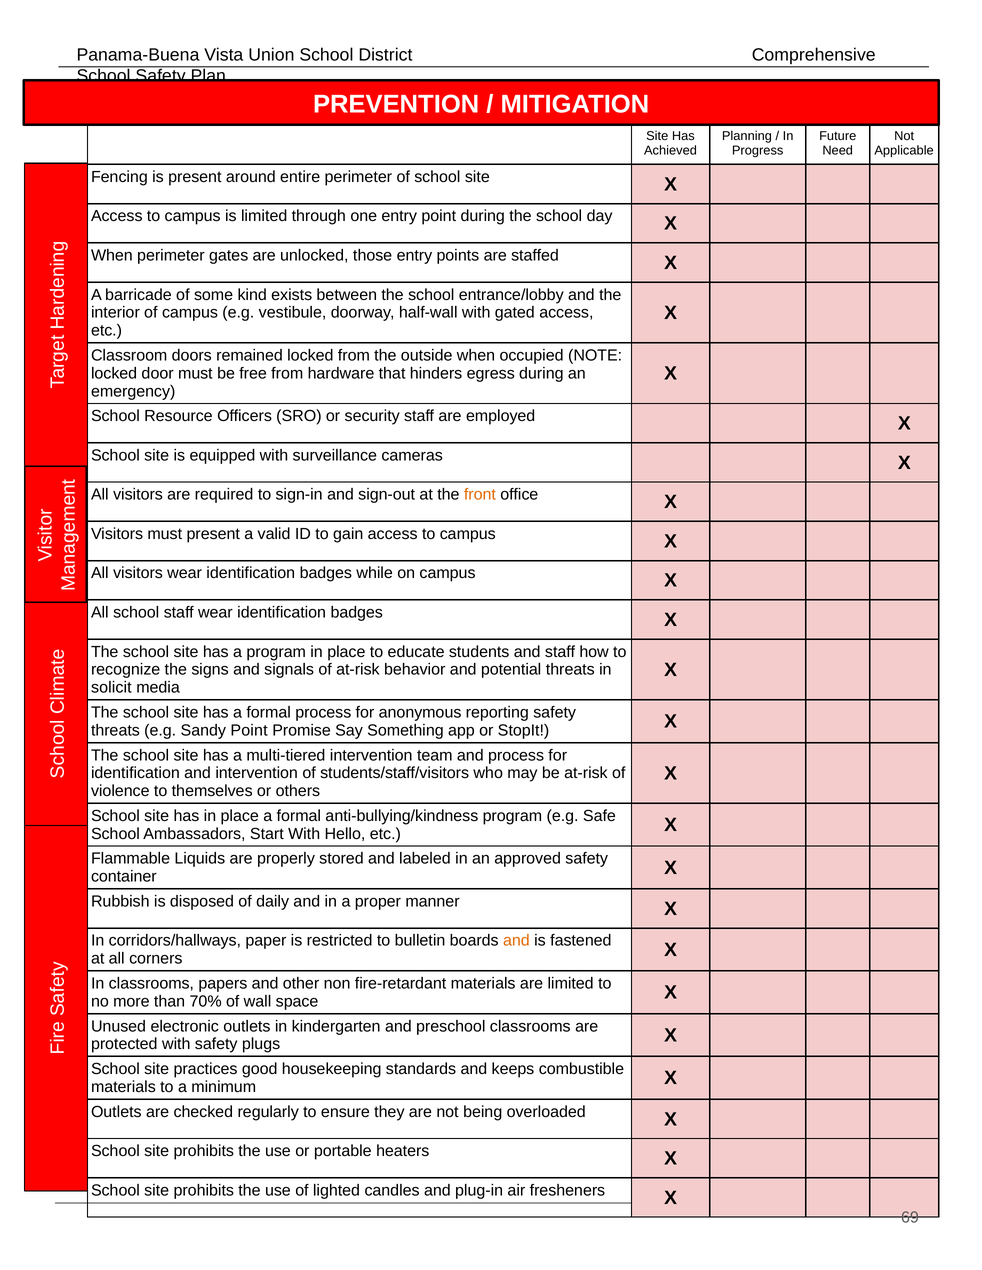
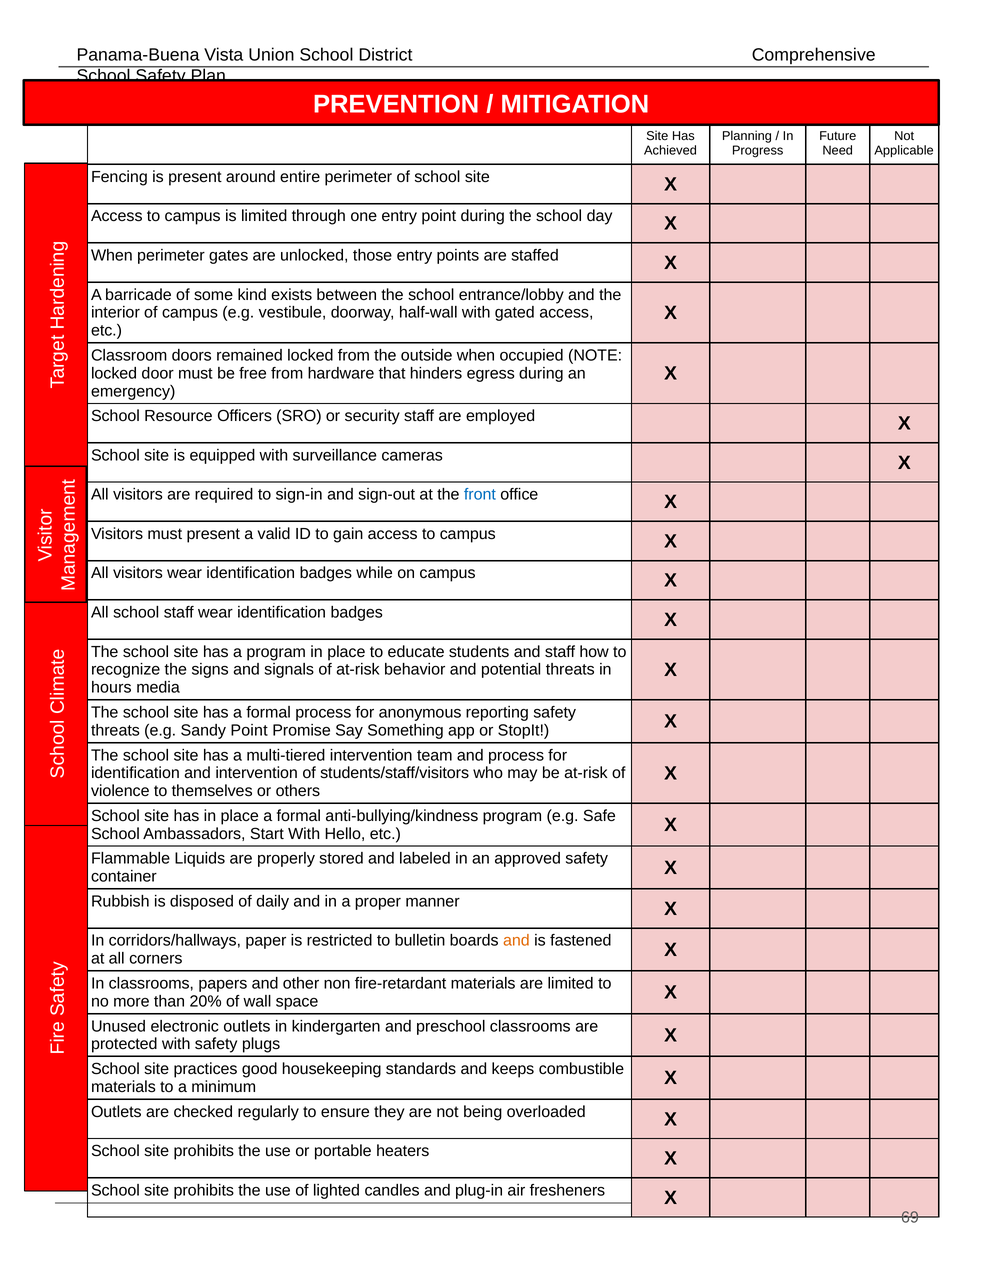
front colour: orange -> blue
solicit: solicit -> hours
70%: 70% -> 20%
